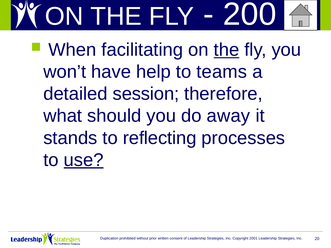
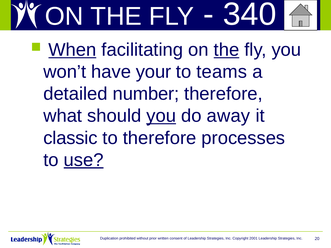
200: 200 -> 340
When underline: none -> present
help: help -> your
session: session -> number
you at (161, 116) underline: none -> present
stands: stands -> classic
to reflecting: reflecting -> therefore
